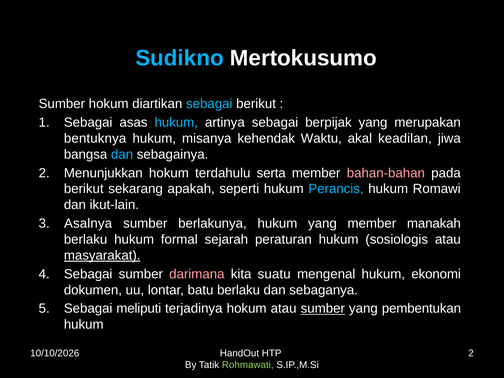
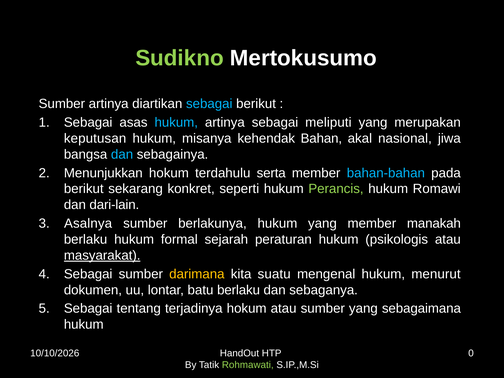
Sudikno colour: light blue -> light green
Sumber hokum: hokum -> artinya
berpijak: berpijak -> meliputi
bentuknya: bentuknya -> keputusan
Waktu: Waktu -> Bahan
keadilan: keadilan -> nasional
bahan-bahan colour: pink -> light blue
apakah: apakah -> konkret
Perancis colour: light blue -> light green
ikut-lain: ikut-lain -> dari-lain
sosiologis: sosiologis -> psikologis
darimana colour: pink -> yellow
ekonomi: ekonomi -> menurut
meliputi: meliputi -> tentang
sumber at (323, 309) underline: present -> none
pembentukan: pembentukan -> sebagaimana
2 at (471, 353): 2 -> 0
